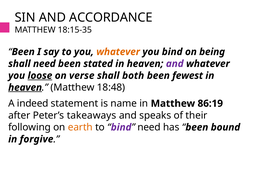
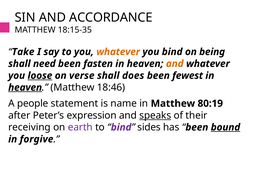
Been at (23, 52): Been -> Take
stated: stated -> fasten
and at (175, 64) colour: purple -> orange
both: both -> does
18:48: 18:48 -> 18:46
indeed: indeed -> people
86:19: 86:19 -> 80:19
takeaways: takeaways -> expression
speaks underline: none -> present
following: following -> receiving
earth colour: orange -> purple
need at (149, 127): need -> sides
bound underline: none -> present
